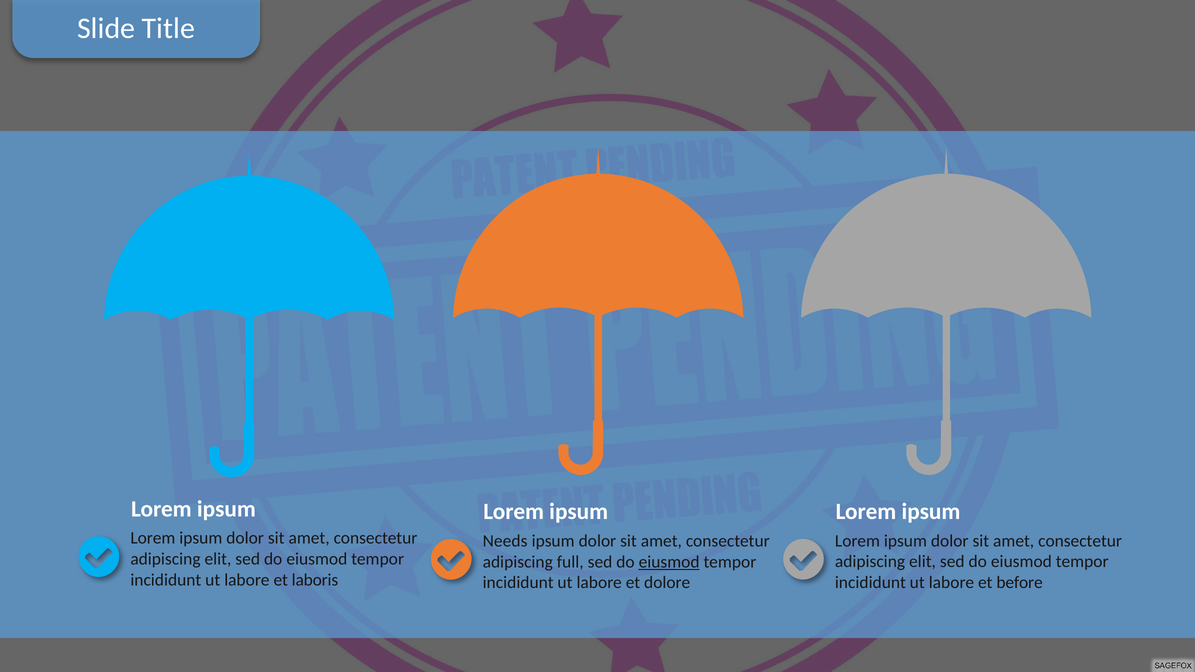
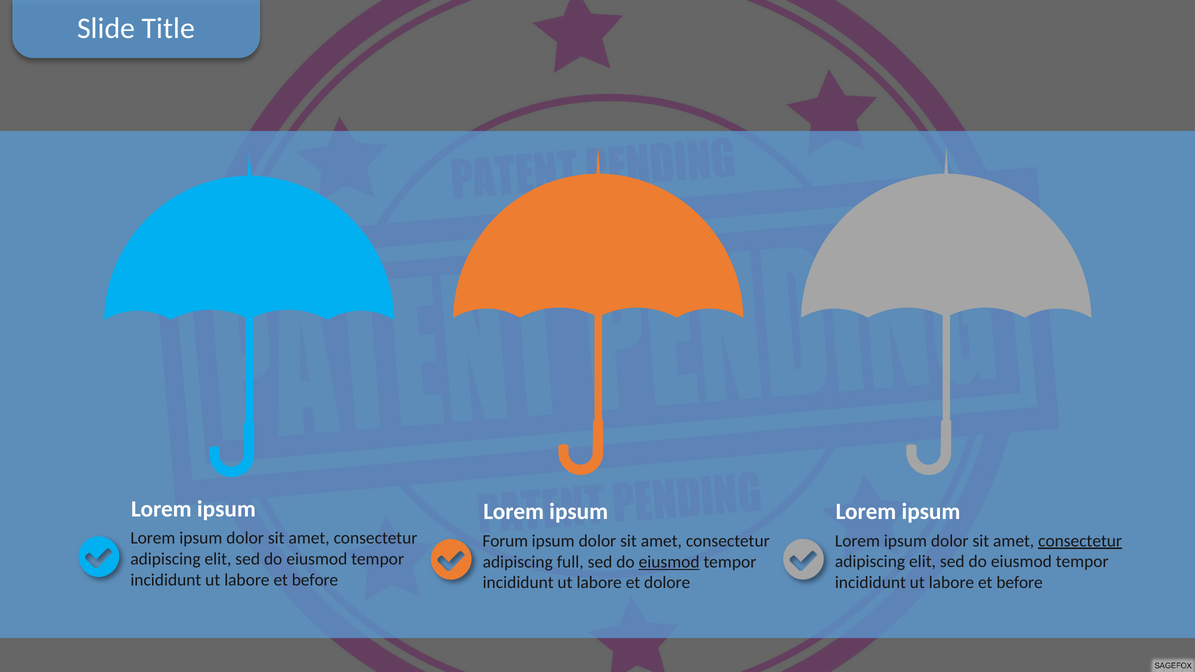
consectetur at (1080, 541) underline: none -> present
Needs: Needs -> Forum
laboris at (315, 580): laboris -> before
